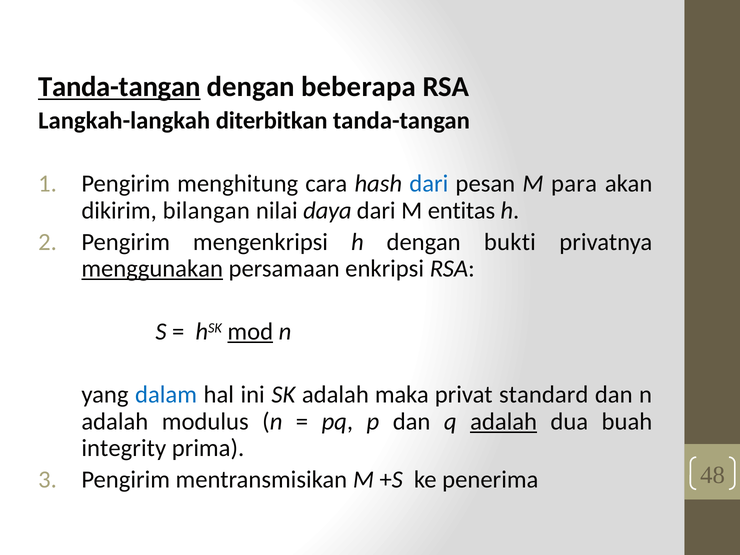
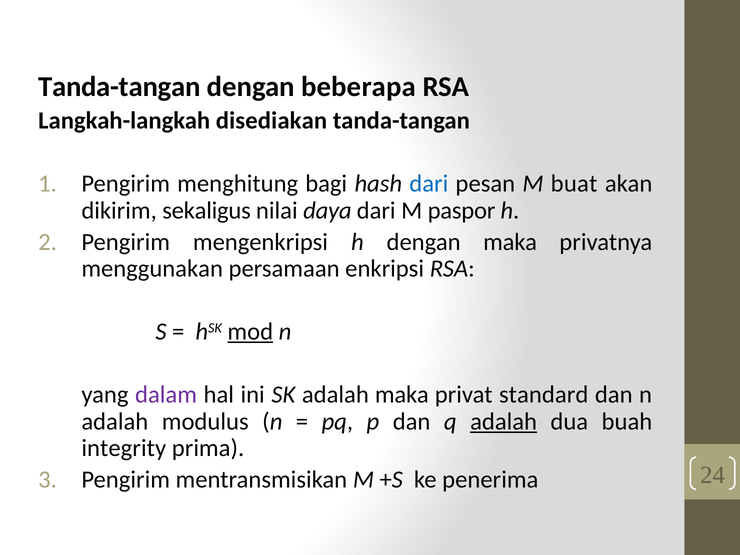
Tanda-tangan at (119, 87) underline: present -> none
diterbitkan: diterbitkan -> disediakan
cara: cara -> bagi
para: para -> buat
bilangan: bilangan -> sekaligus
entitas: entitas -> paspor
dengan bukti: bukti -> maka
menggunakan underline: present -> none
dalam colour: blue -> purple
48: 48 -> 24
